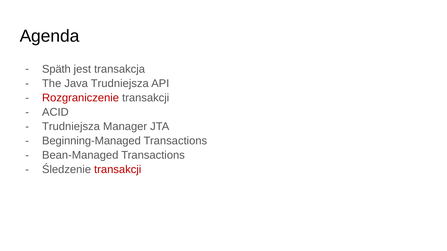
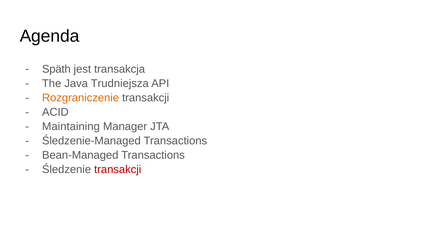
Rozgraniczenie colour: red -> orange
Trudniejsza at (71, 127): Trudniejsza -> Maintaining
Beginning-Managed: Beginning-Managed -> Śledzenie-Managed
